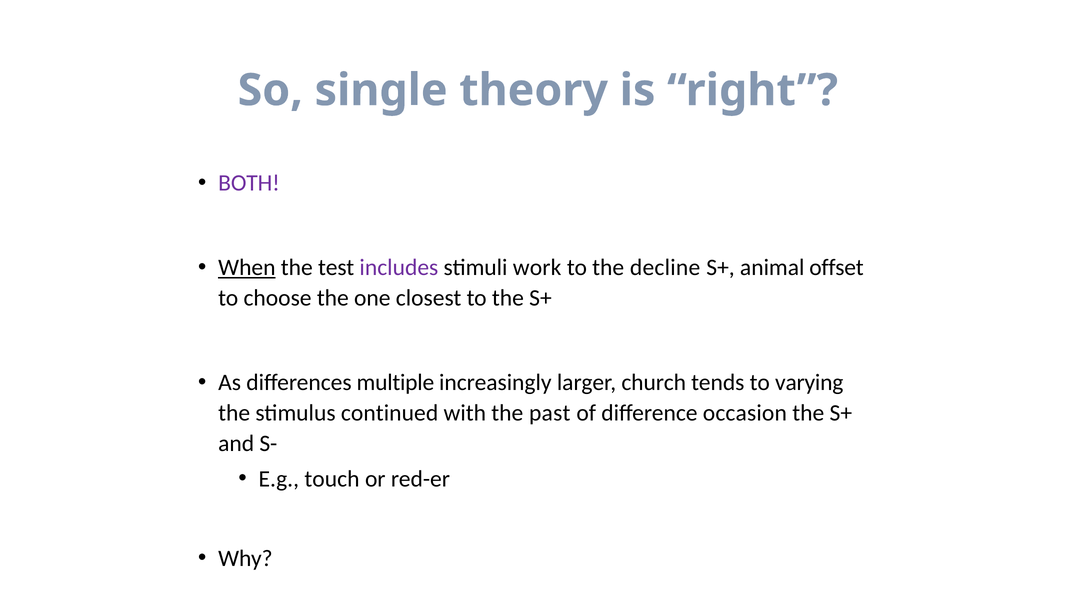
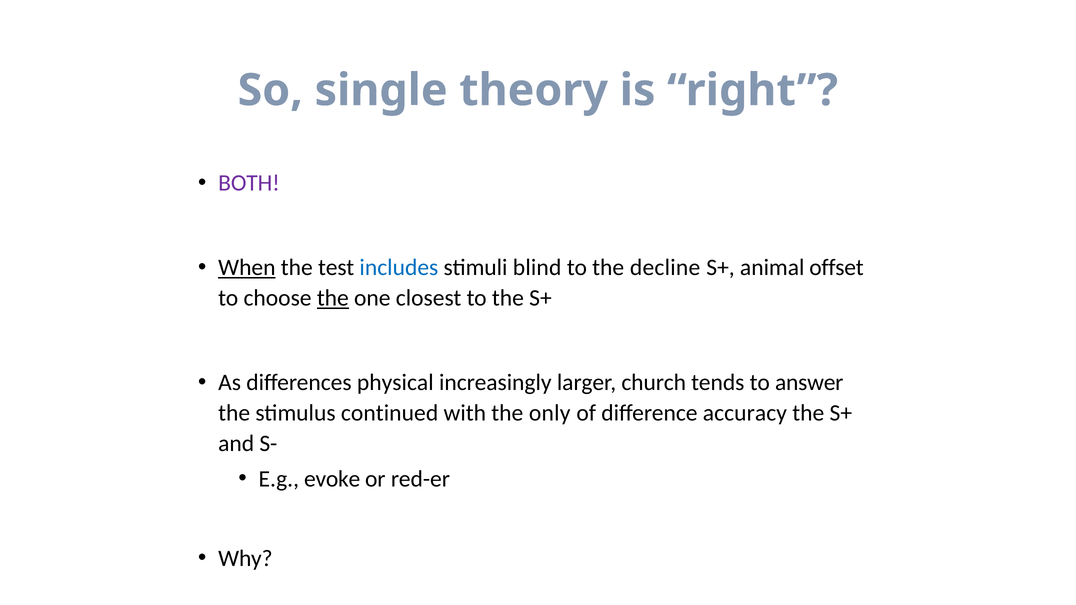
includes colour: purple -> blue
work: work -> blind
the at (333, 298) underline: none -> present
multiple: multiple -> physical
varying: varying -> answer
past: past -> only
occasion: occasion -> accuracy
touch: touch -> evoke
